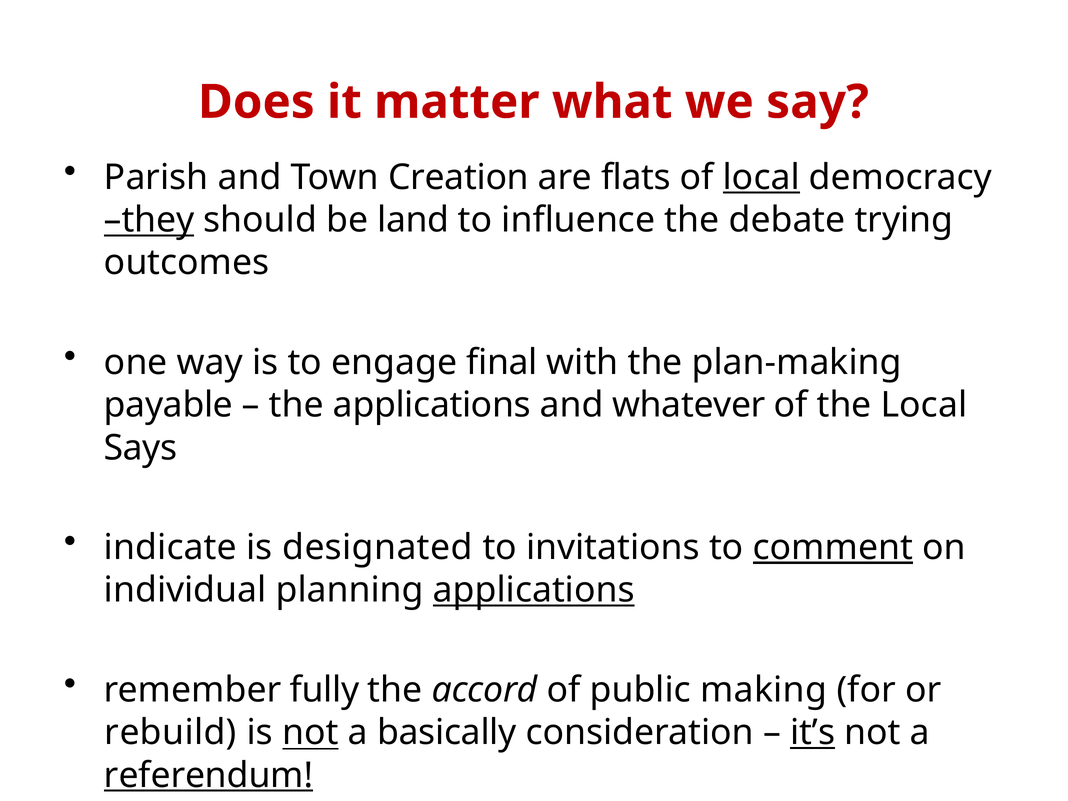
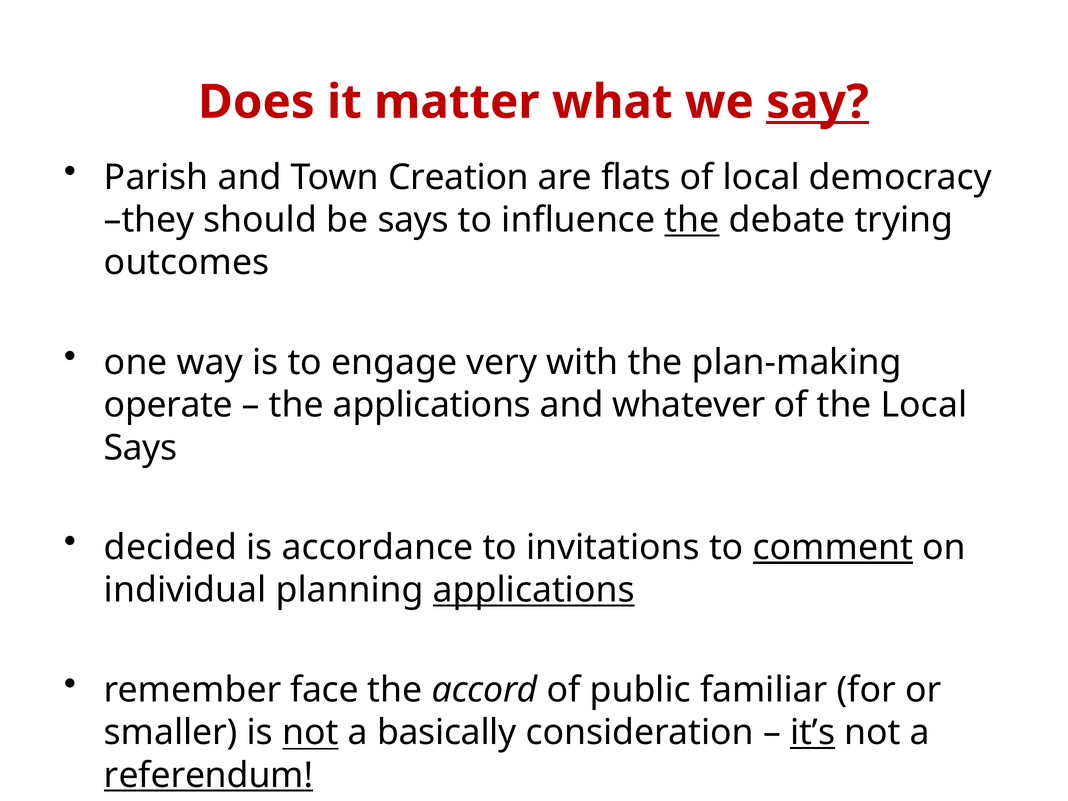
say underline: none -> present
local at (761, 177) underline: present -> none
they underline: present -> none
be land: land -> says
the at (692, 220) underline: none -> present
final: final -> very
payable: payable -> operate
indicate: indicate -> decided
designated: designated -> accordance
fully: fully -> face
making: making -> familiar
rebuild: rebuild -> smaller
